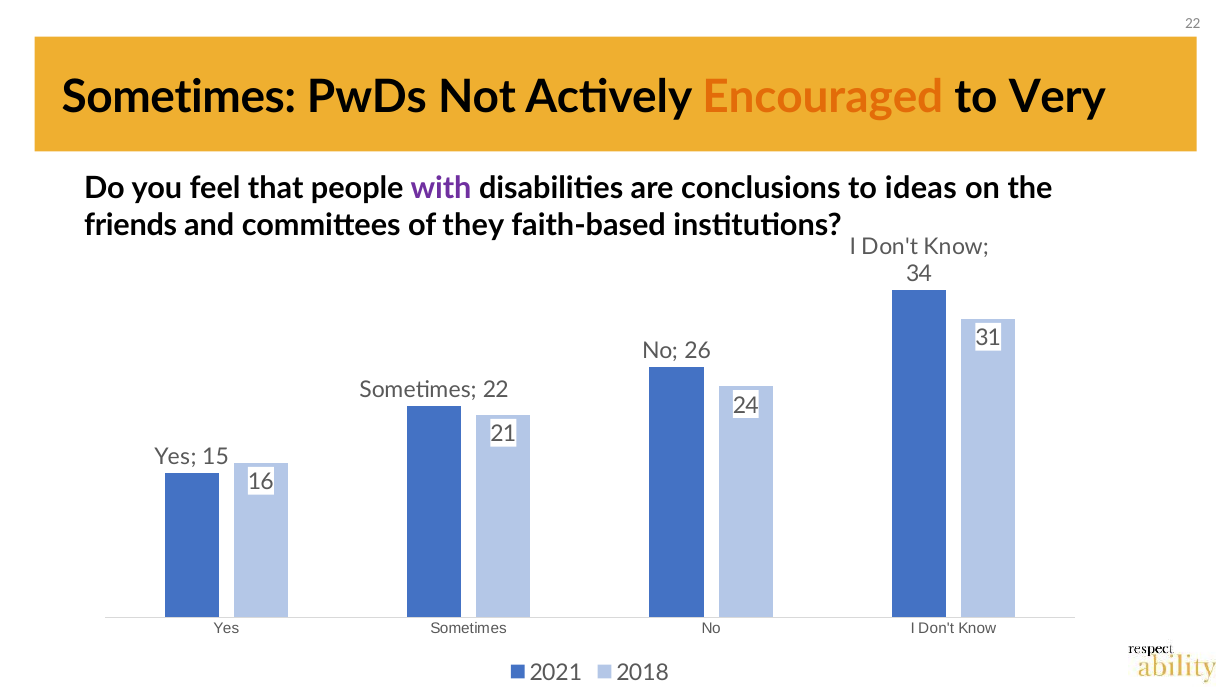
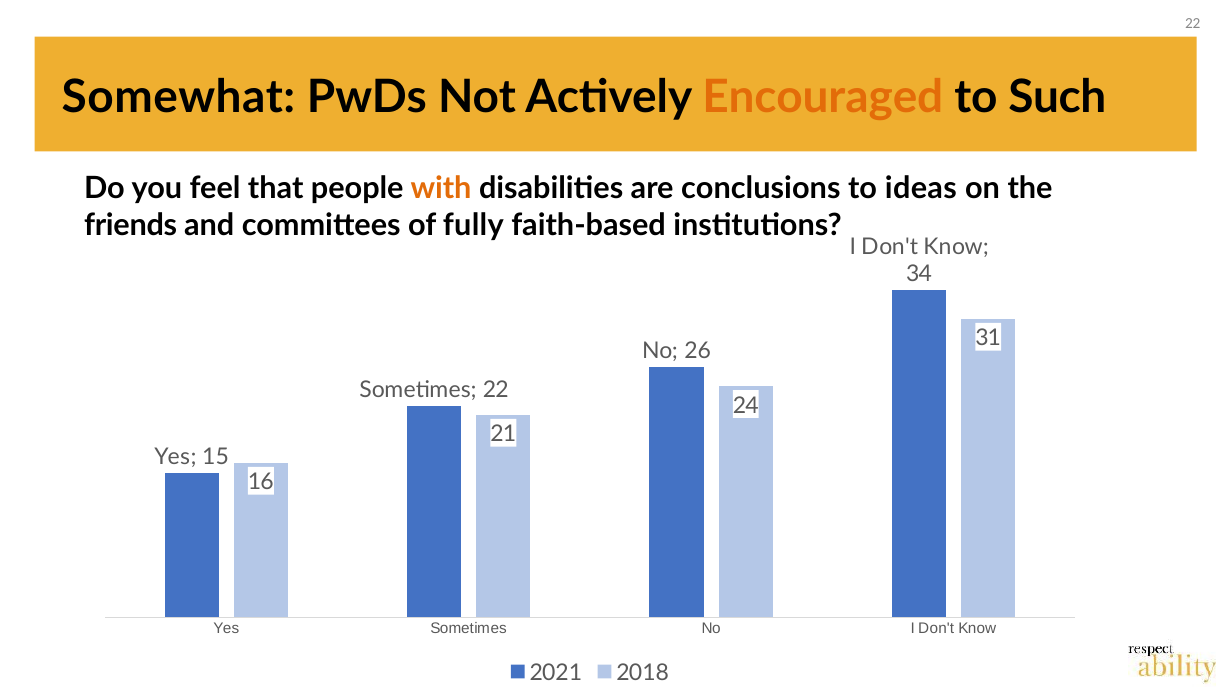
Sometimes at (179, 97): Sometimes -> Somewhat
Very: Very -> Such
with colour: purple -> orange
they: they -> fully
